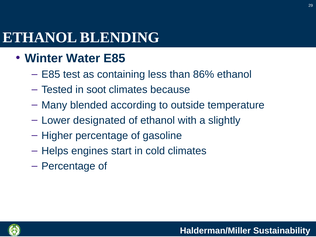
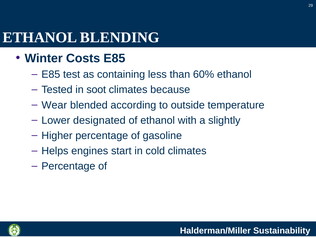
Water: Water -> Costs
86%: 86% -> 60%
Many: Many -> Wear
